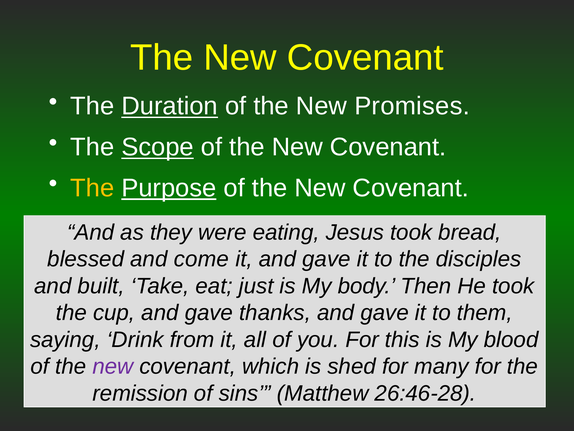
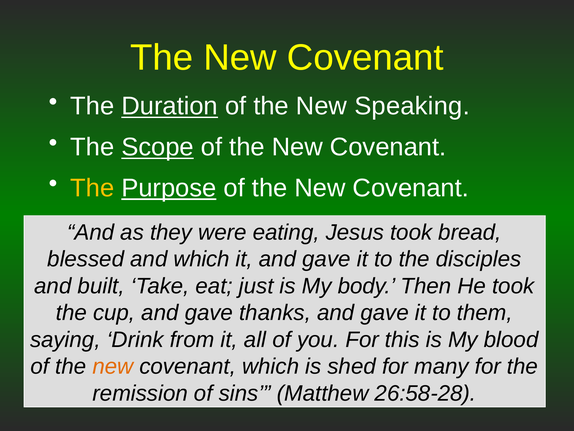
Promises: Promises -> Speaking
and come: come -> which
new at (113, 366) colour: purple -> orange
26:46-28: 26:46-28 -> 26:58-28
